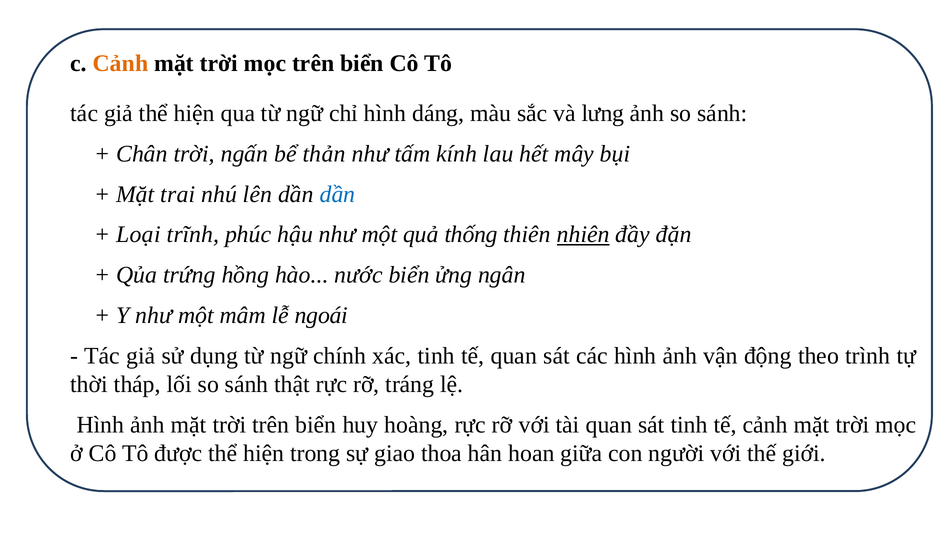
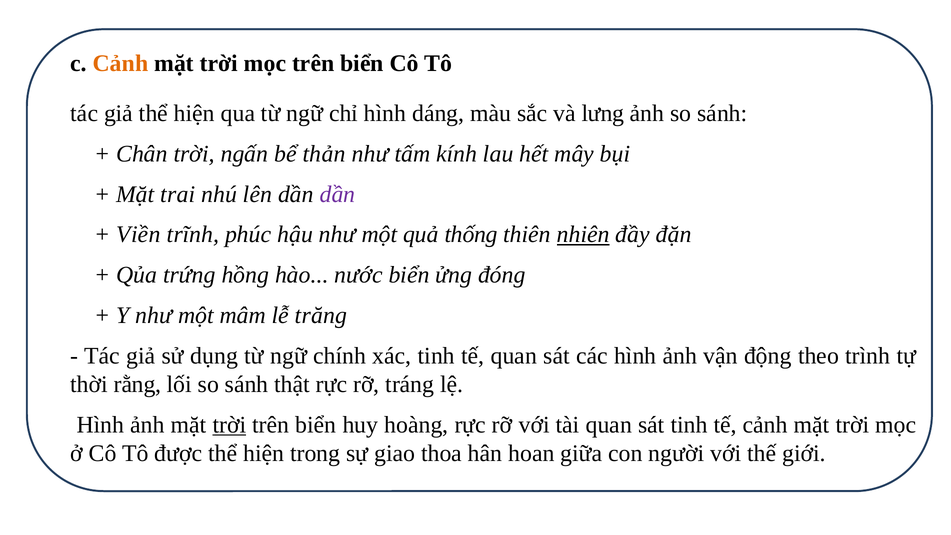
dần at (337, 194) colour: blue -> purple
Loại: Loại -> Viền
ngân: ngân -> đóng
ngoái: ngoái -> trăng
tháp: tháp -> rằng
trời at (229, 425) underline: none -> present
